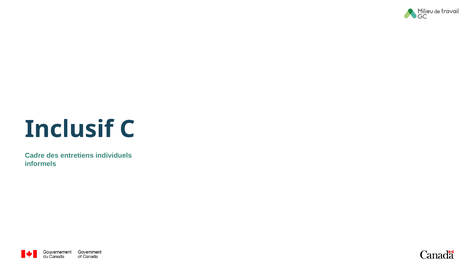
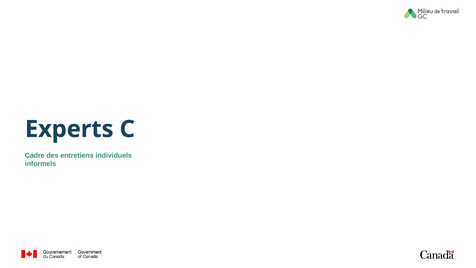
Inclusif: Inclusif -> Experts
